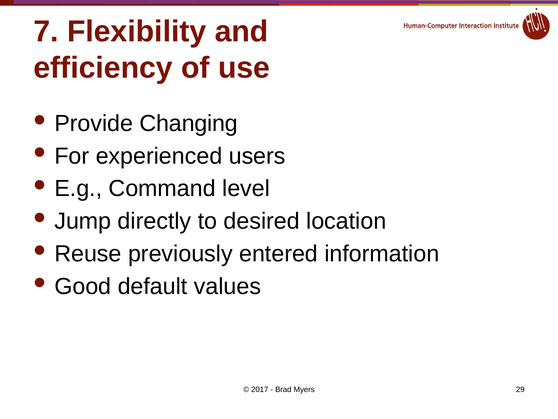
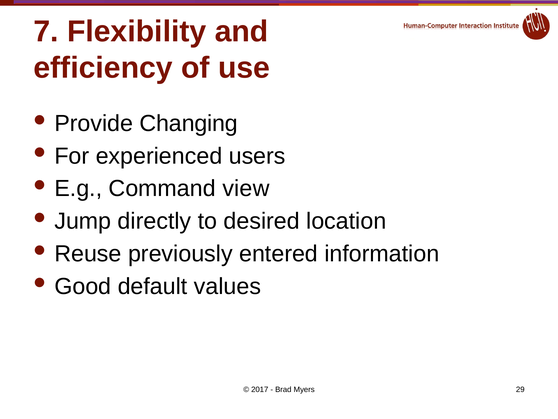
level: level -> view
